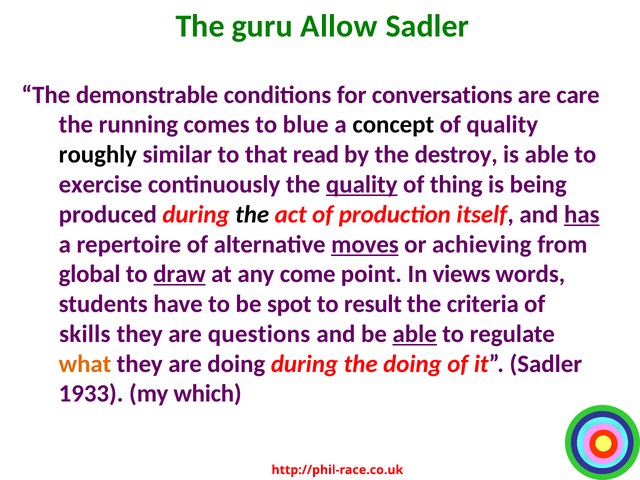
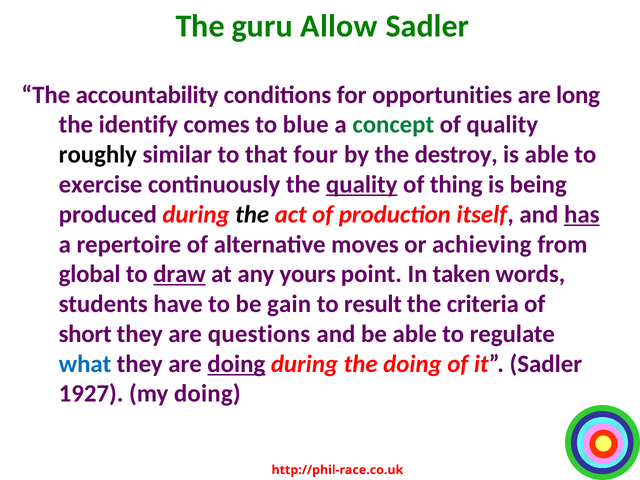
demonstrable: demonstrable -> accountability
conversations: conversations -> opportunities
care: care -> long
running: running -> identify
concept colour: black -> green
read: read -> four
moves underline: present -> none
come: come -> yours
views: views -> taken
spot: spot -> gain
skills: skills -> short
able at (415, 334) underline: present -> none
what colour: orange -> blue
doing at (236, 364) underline: none -> present
1933: 1933 -> 1927
my which: which -> doing
